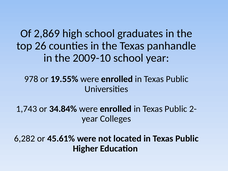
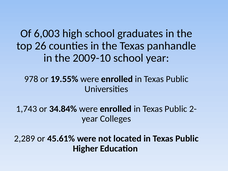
2,869: 2,869 -> 6,003
6,282: 6,282 -> 2,289
